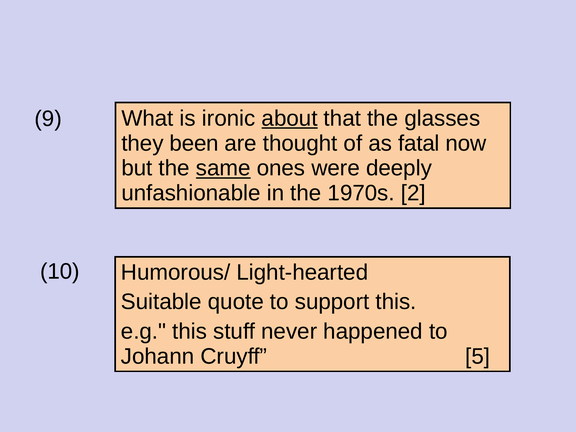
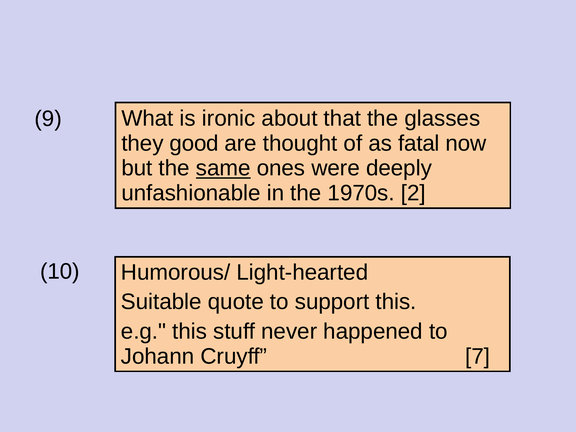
about underline: present -> none
been: been -> good
5: 5 -> 7
